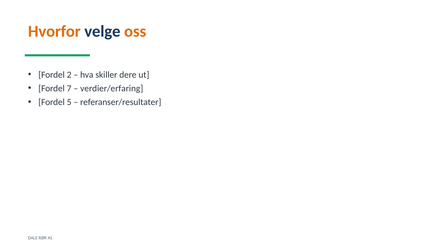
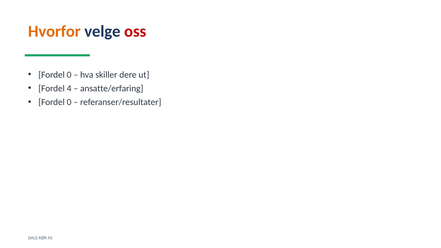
oss colour: orange -> red
2 at (69, 75): 2 -> 0
7: 7 -> 4
verdier/erfaring: verdier/erfaring -> ansatte/erfaring
5 at (69, 102): 5 -> 0
